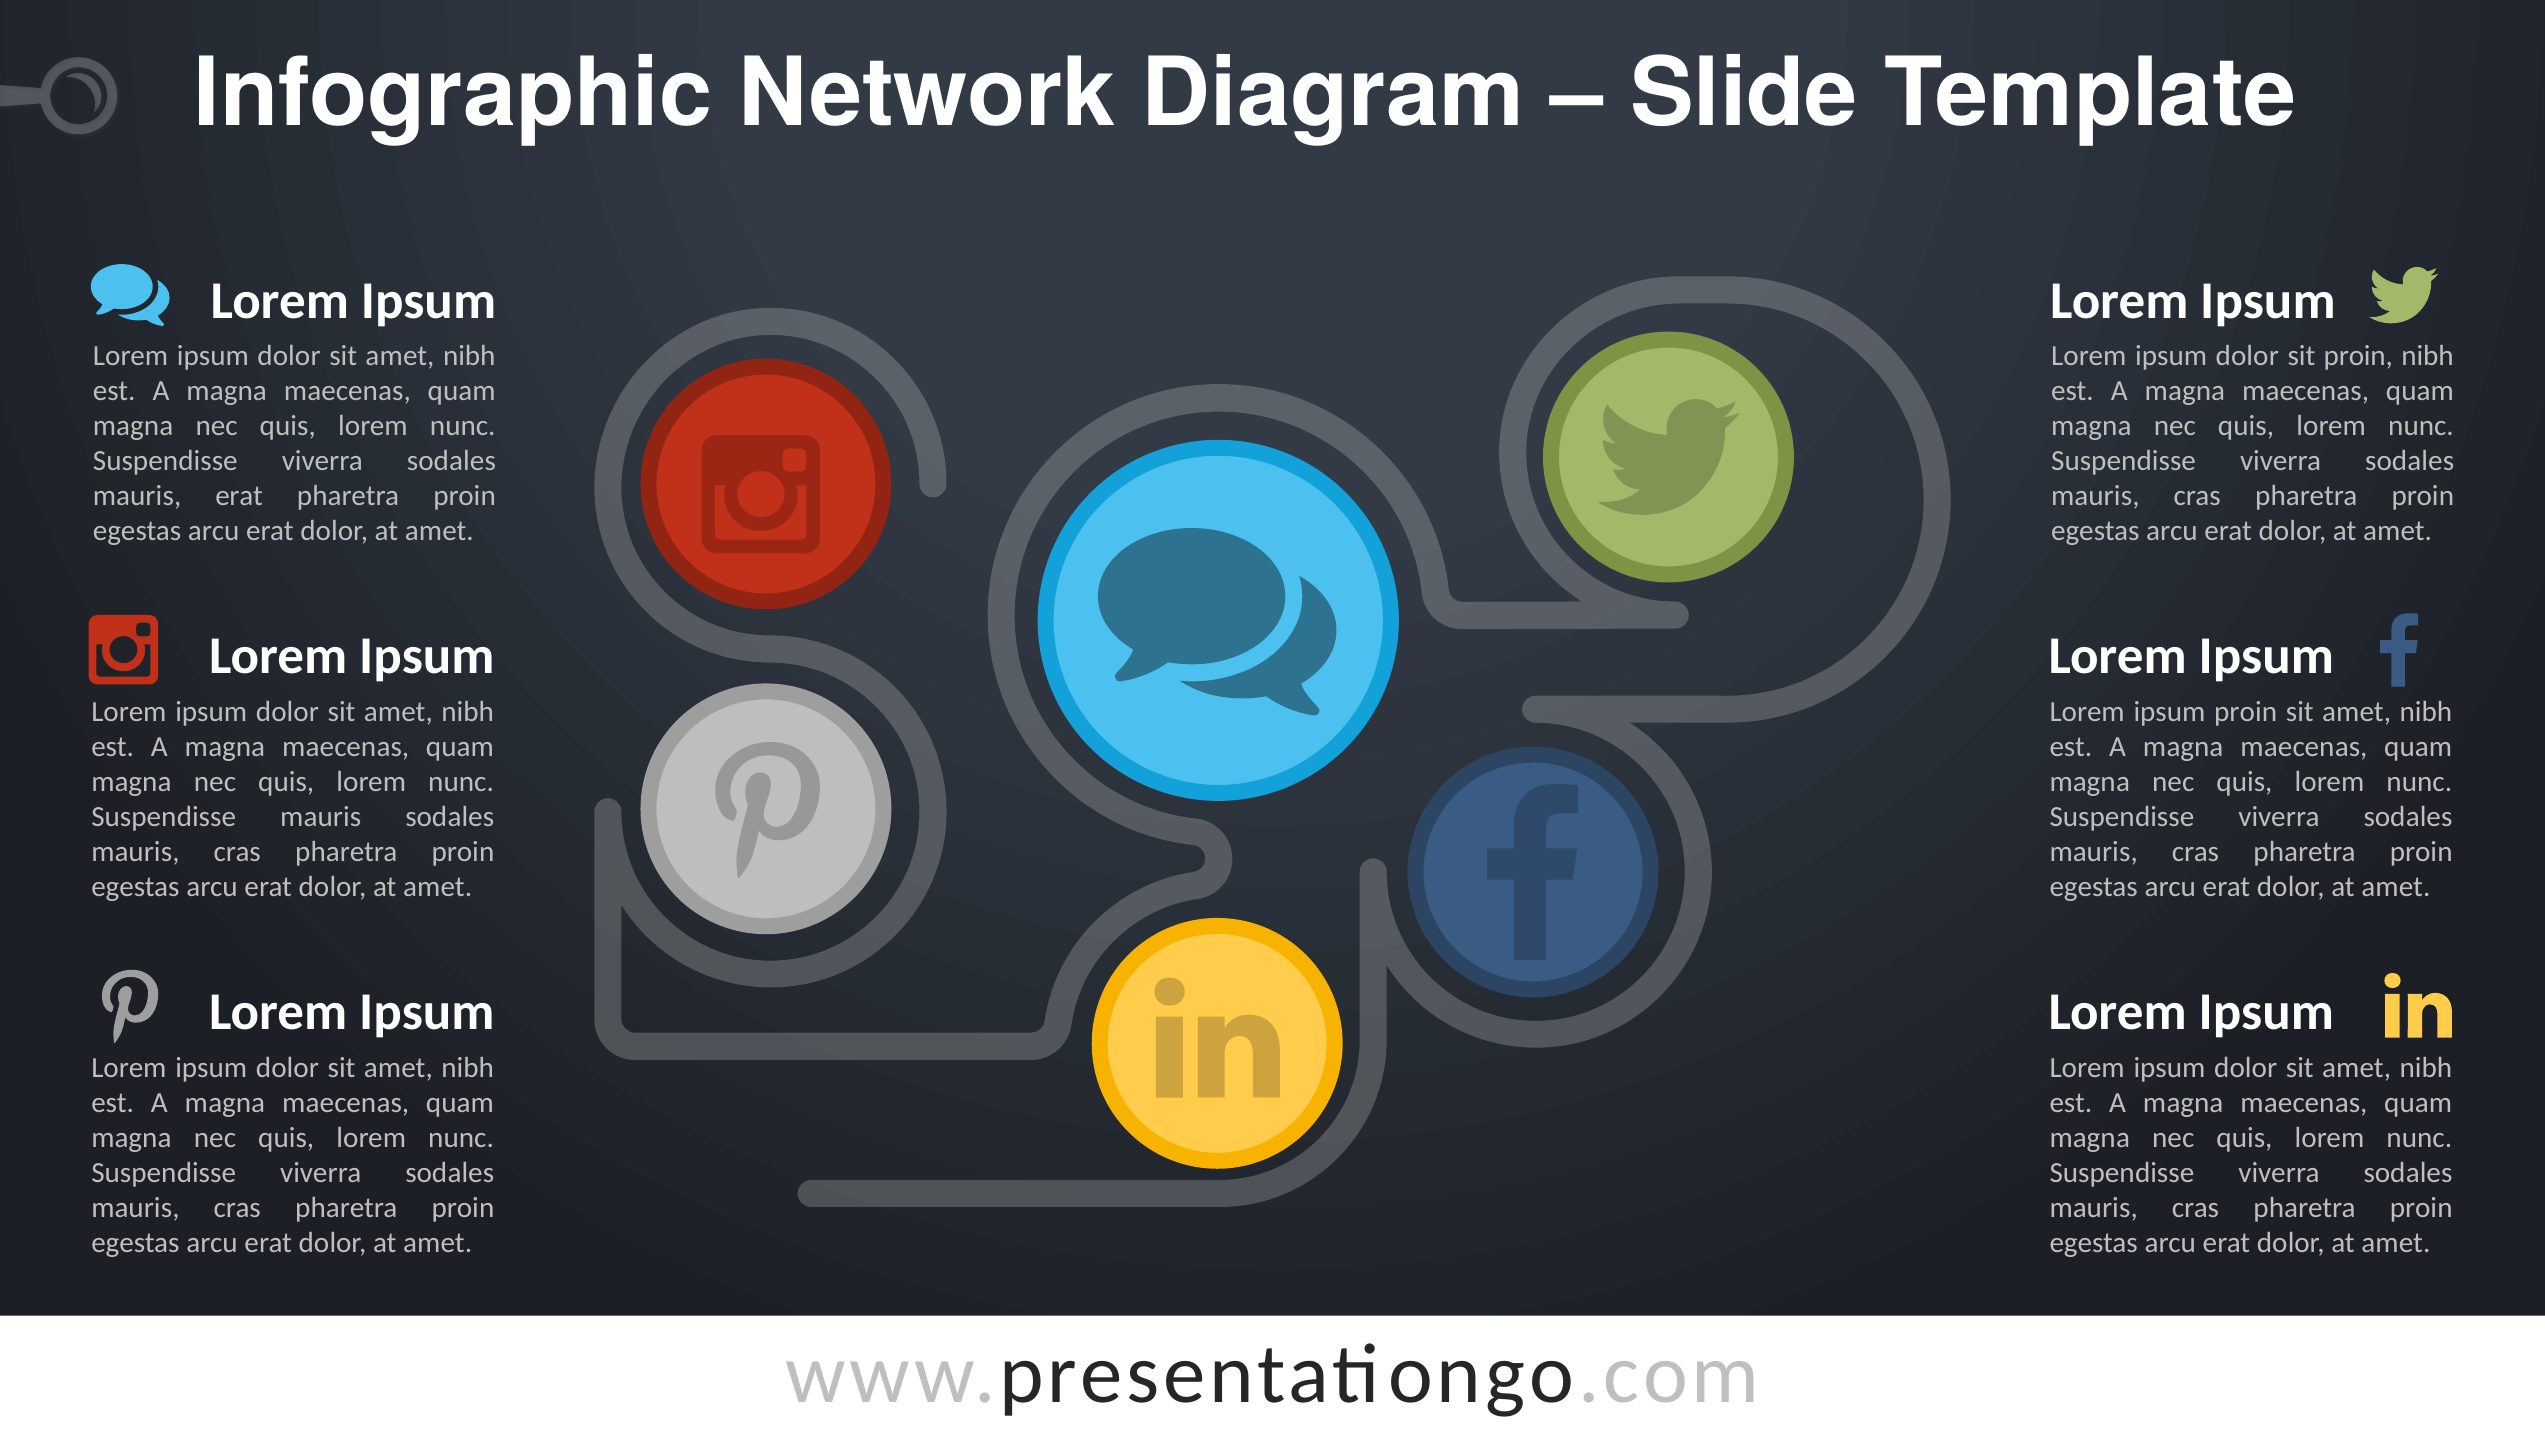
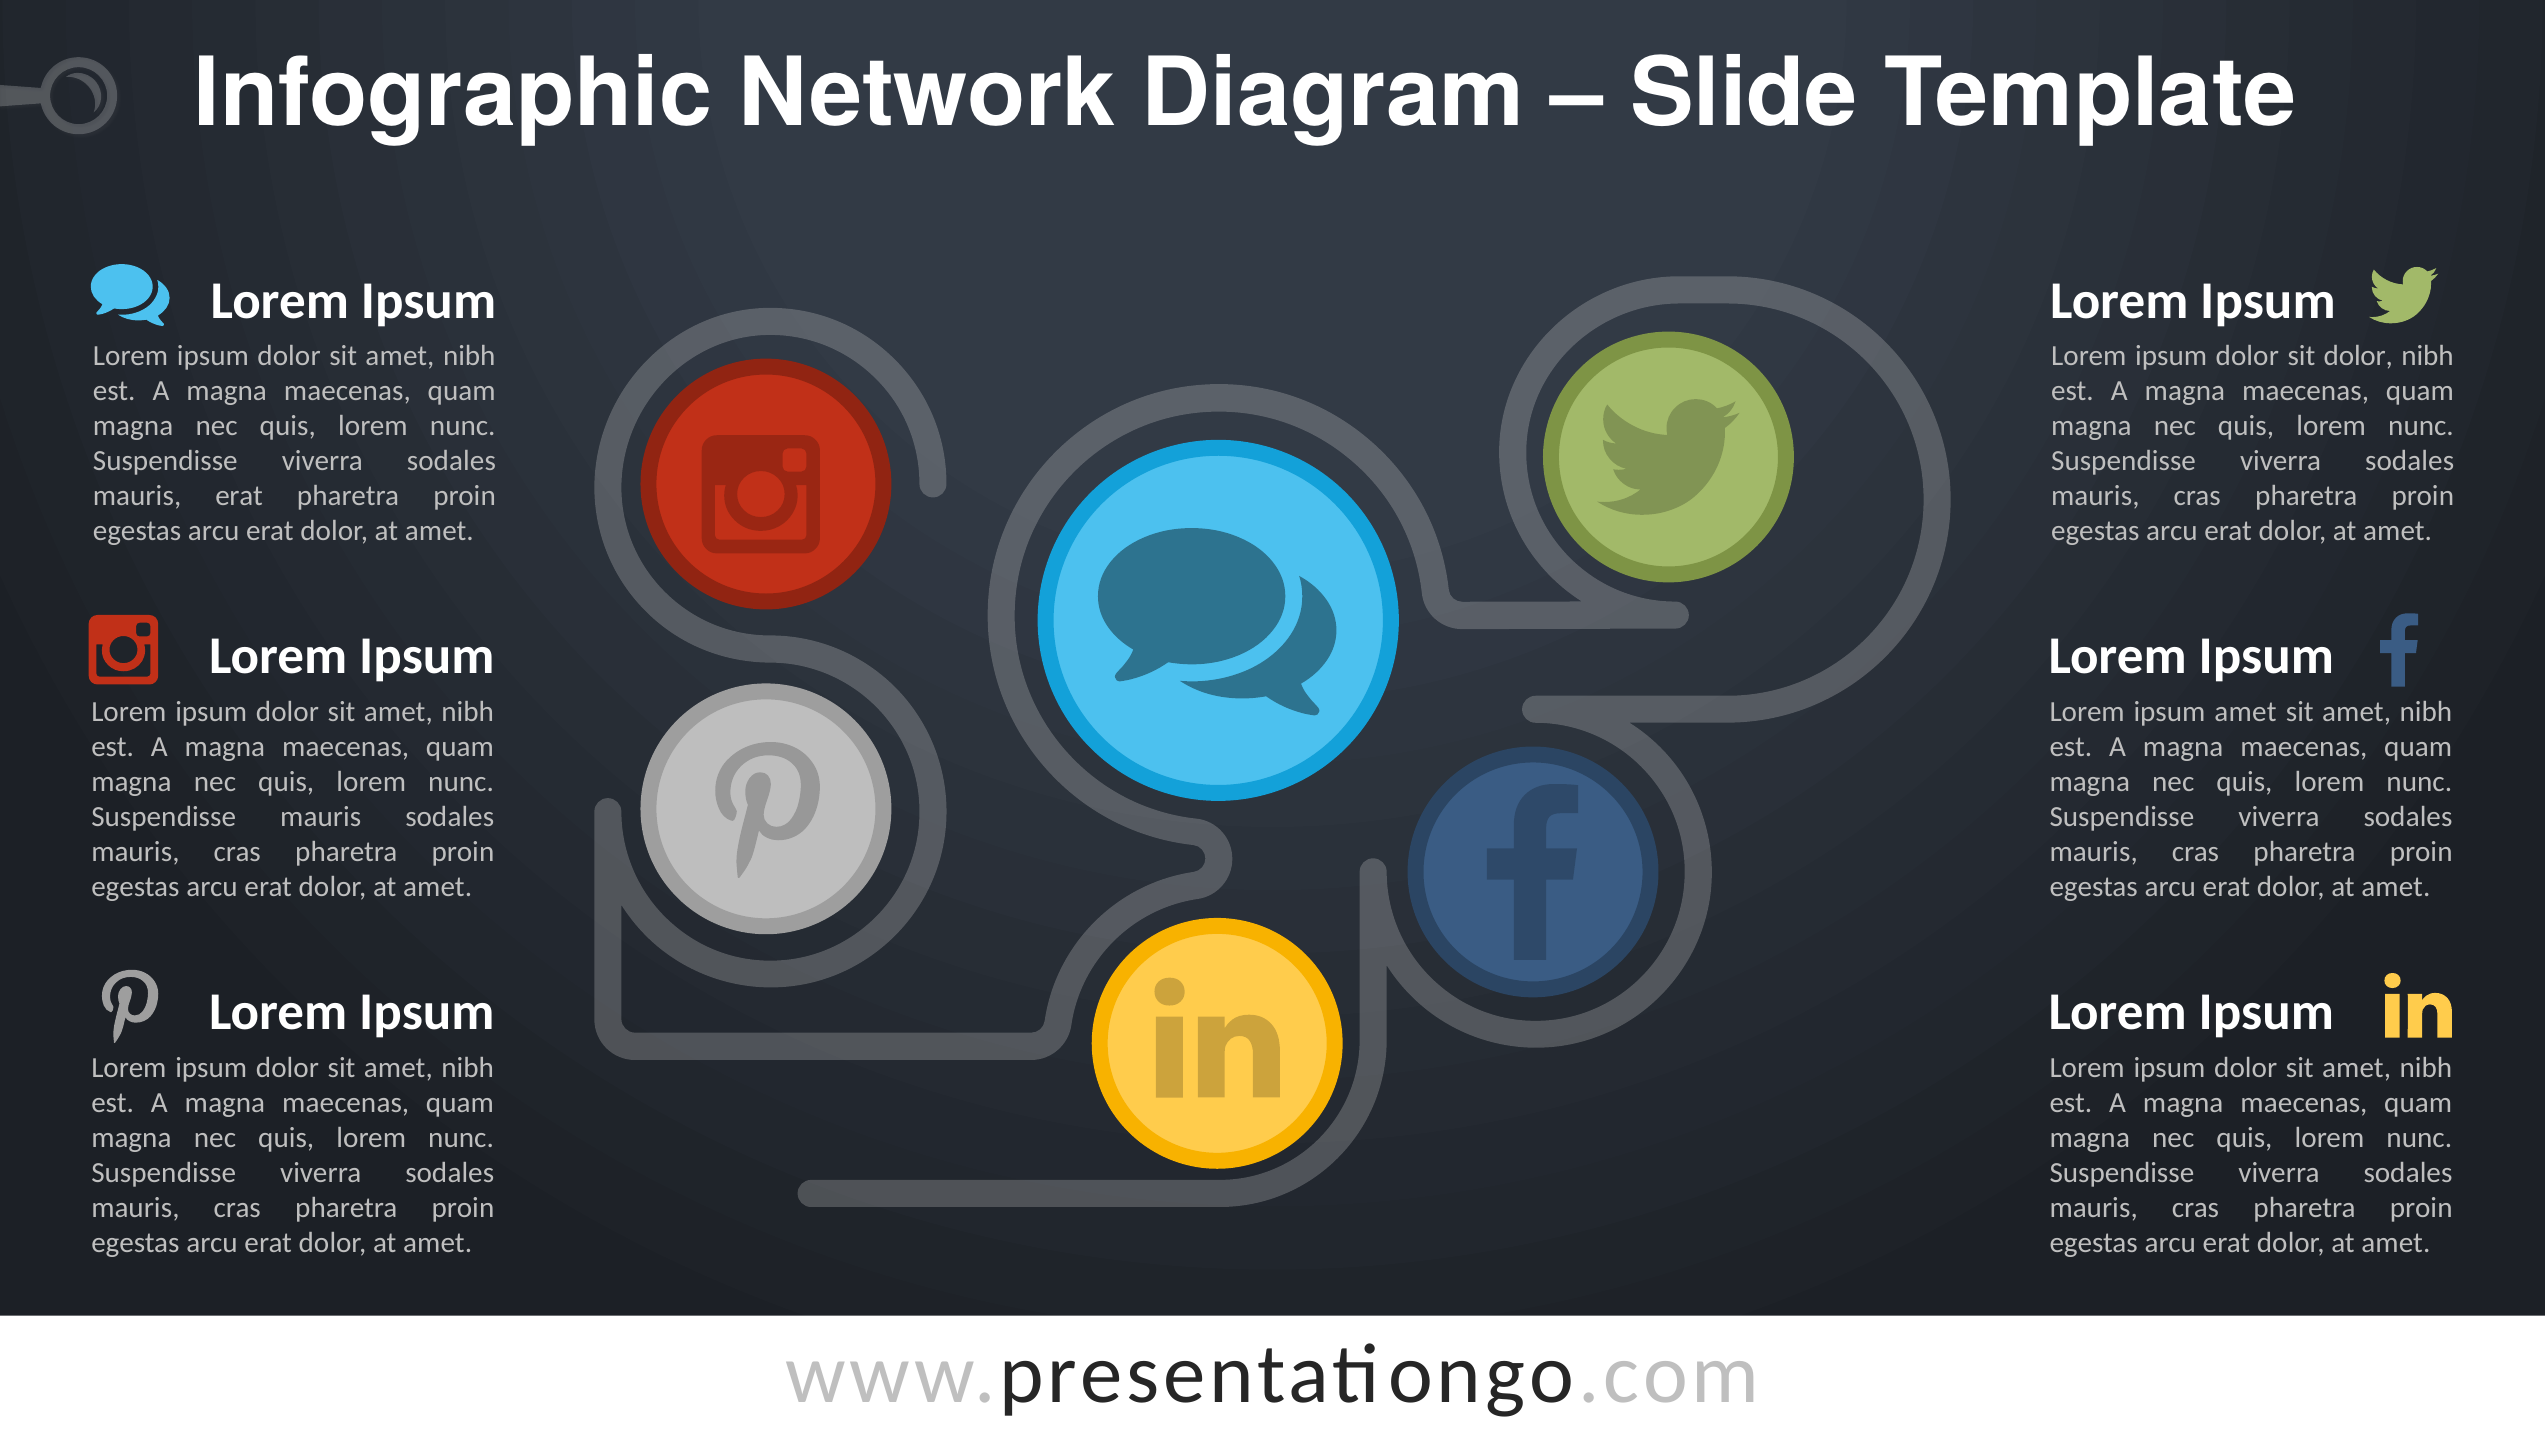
sit proin: proin -> dolor
ipsum proin: proin -> amet
